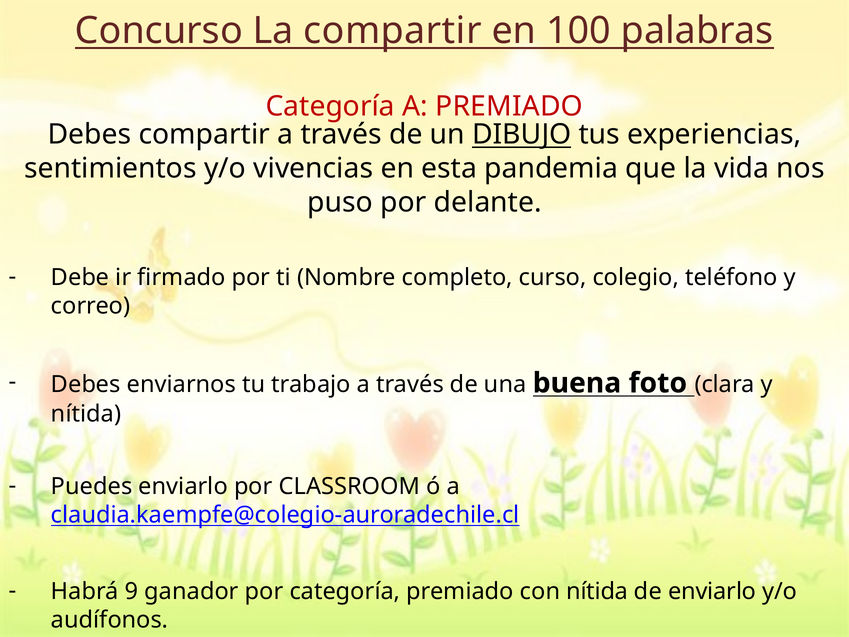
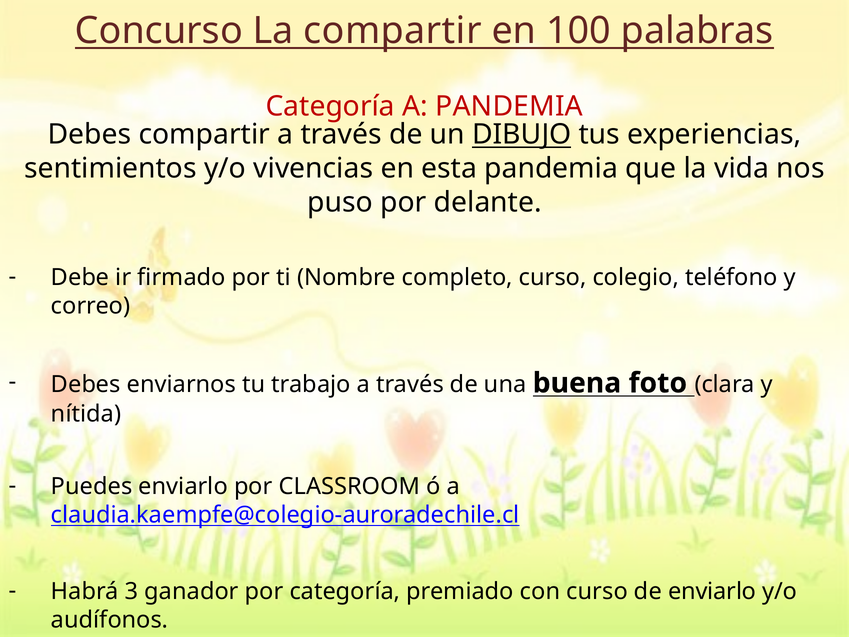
A PREMIADO: PREMIADO -> PANDEMIA
9: 9 -> 3
con nítida: nítida -> curso
